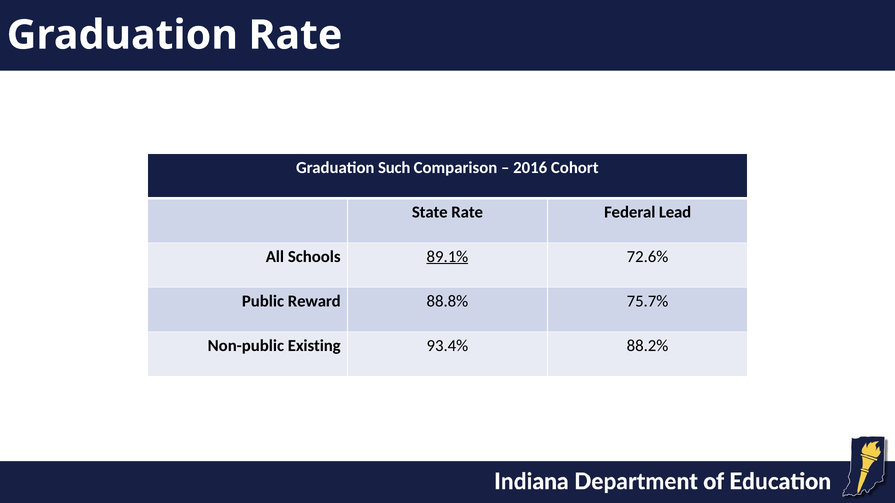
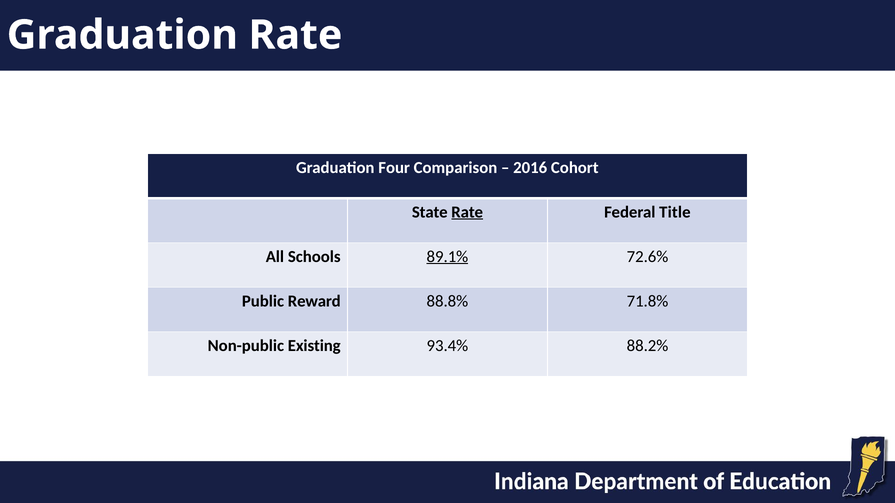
Such: Such -> Four
Rate at (467, 212) underline: none -> present
Lead: Lead -> Title
75.7%: 75.7% -> 71.8%
